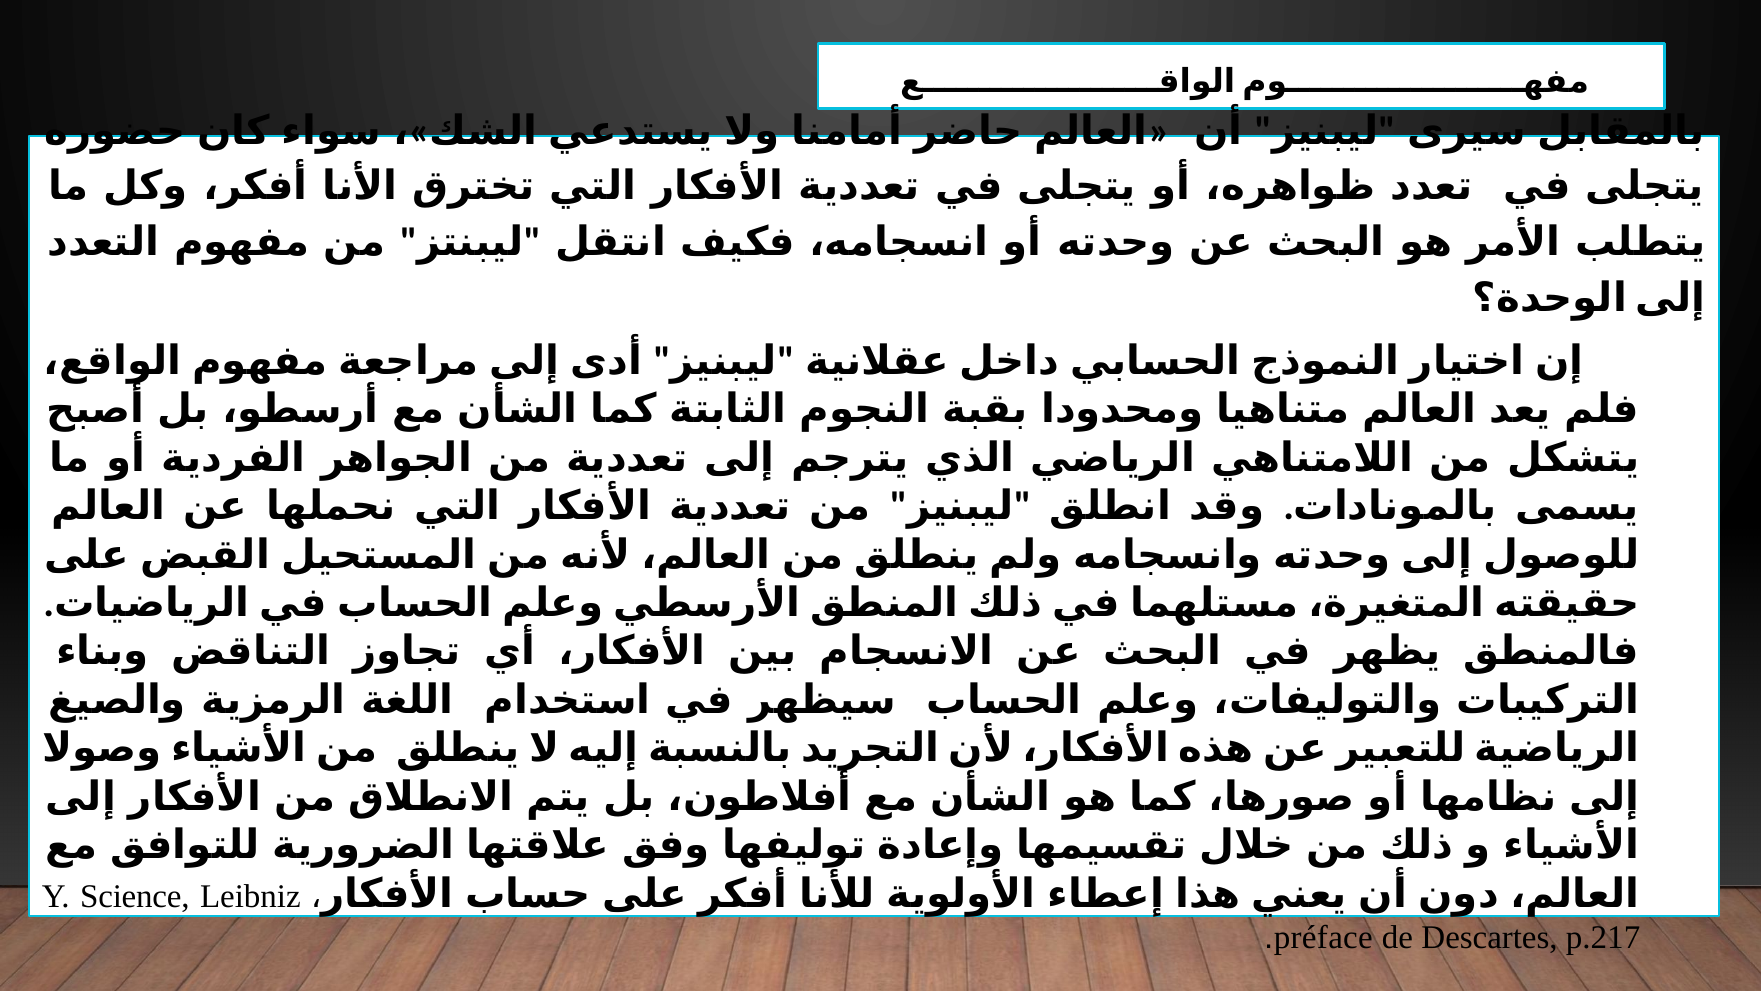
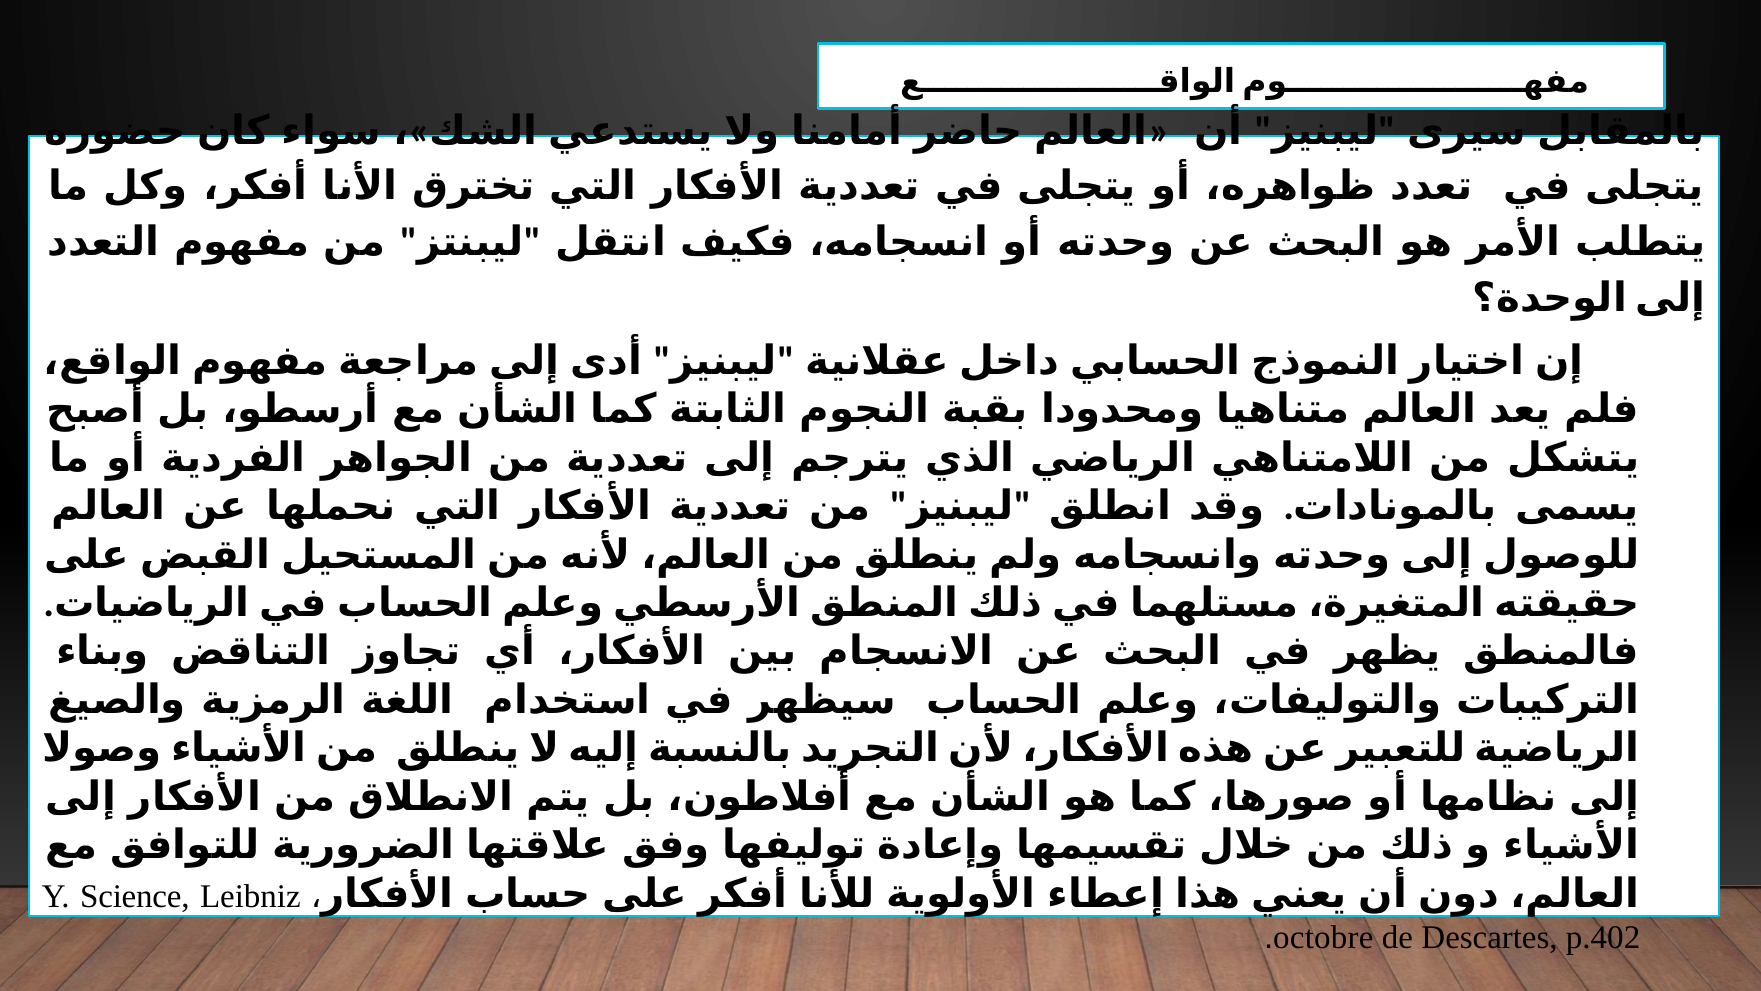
préface: préface -> octobre
p.217: p.217 -> p.402
